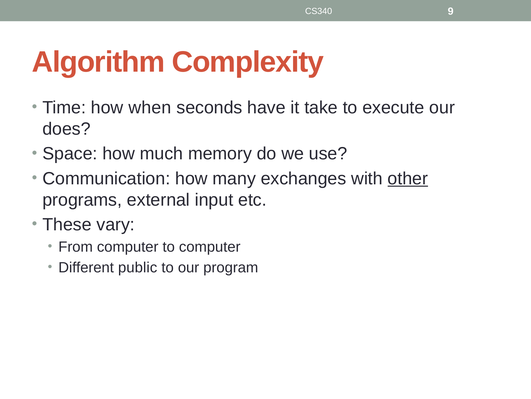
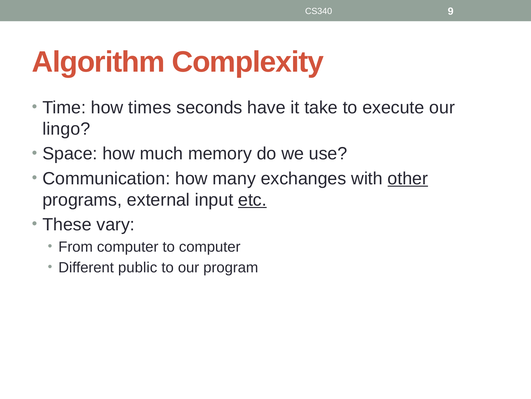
when: when -> times
does: does -> lingo
etc underline: none -> present
